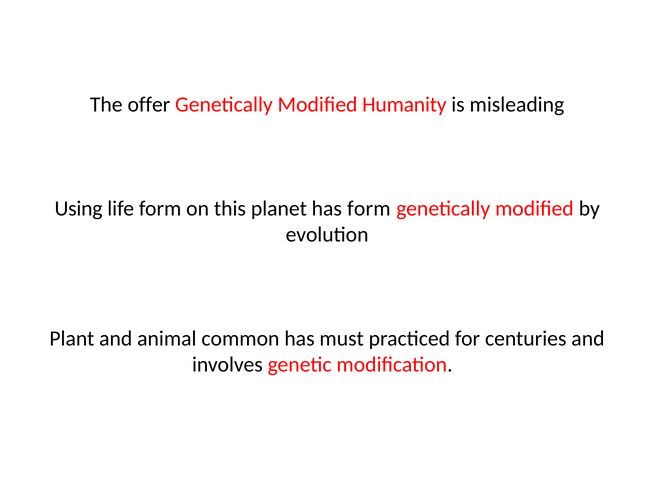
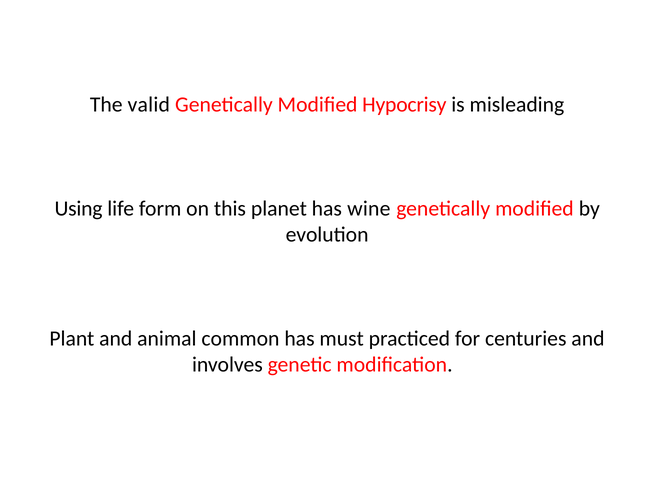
offer: offer -> valid
Humanity: Humanity -> Hypocrisy
has form: form -> wine
